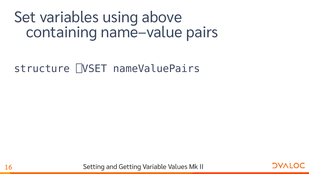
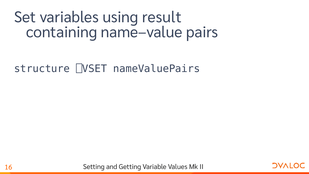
above: above -> result
